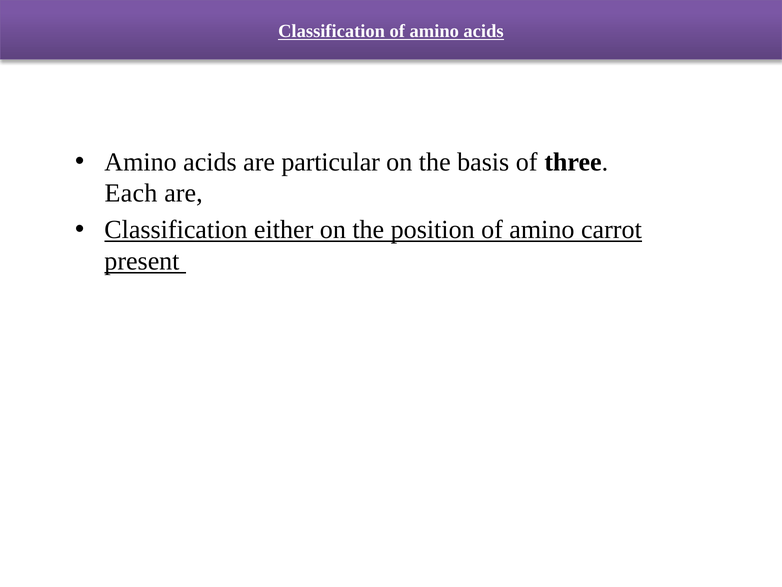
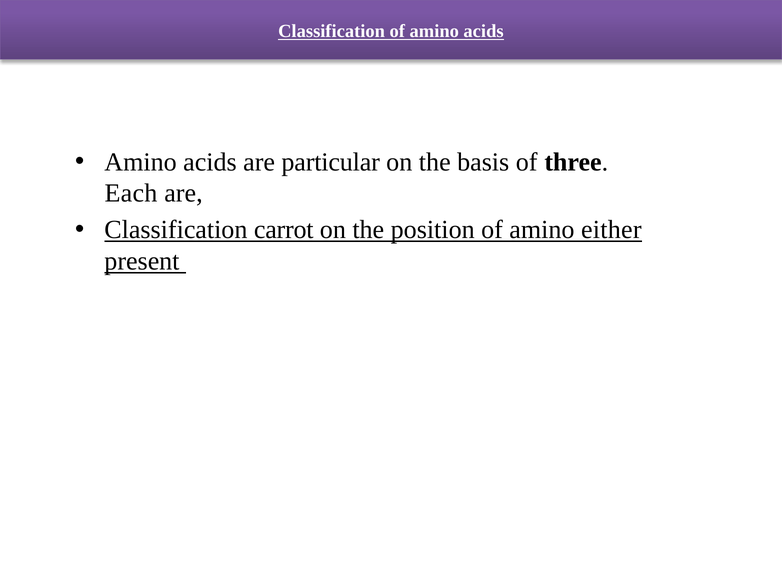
either: either -> carrot
carrot: carrot -> either
